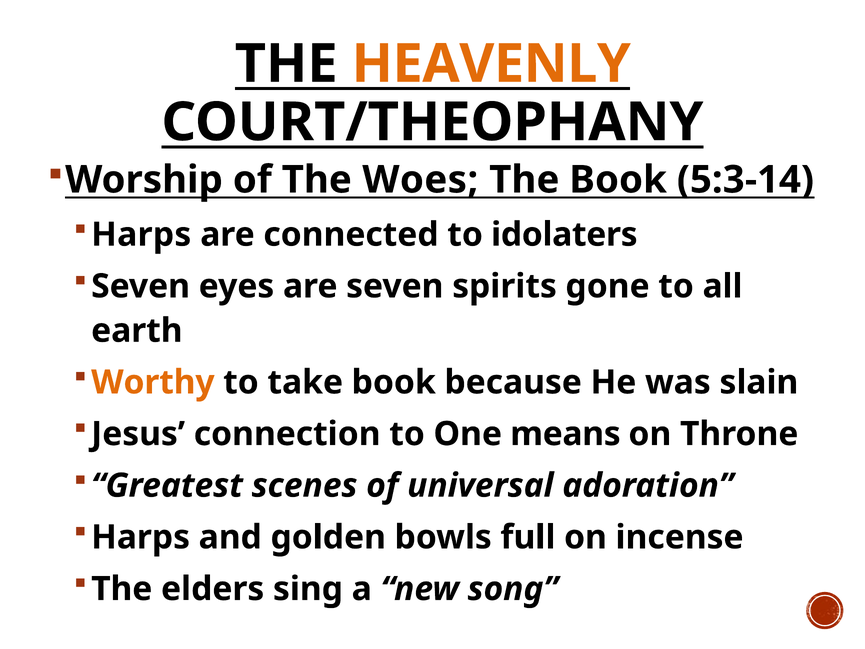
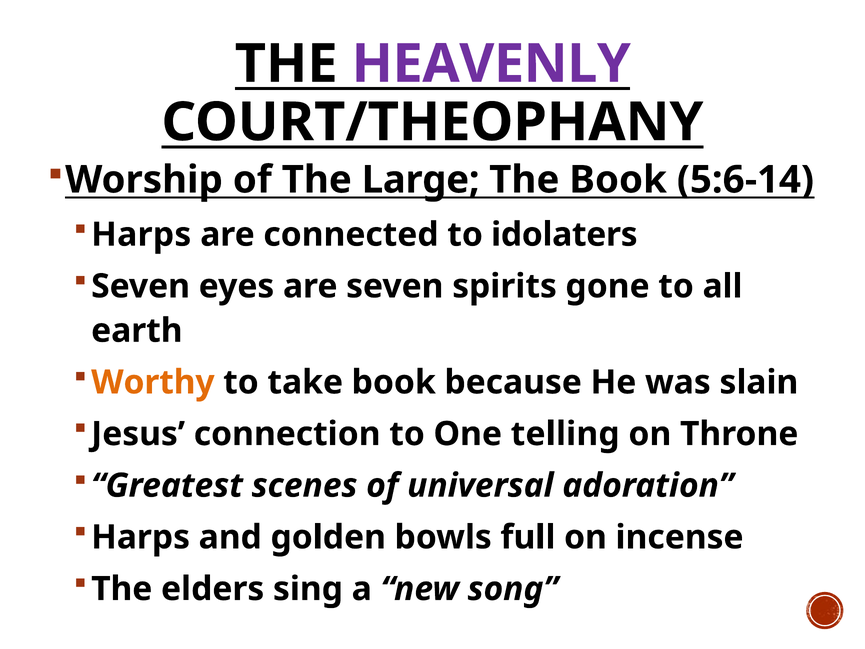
HEAVENLY colour: orange -> purple
Woes: Woes -> Large
5:3-14: 5:3-14 -> 5:6-14
means: means -> telling
